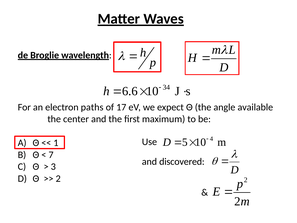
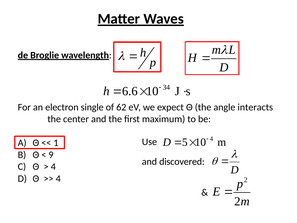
paths: paths -> single
17: 17 -> 62
available: available -> interacts
7: 7 -> 9
3 at (53, 166): 3 -> 4
2 at (58, 178): 2 -> 4
